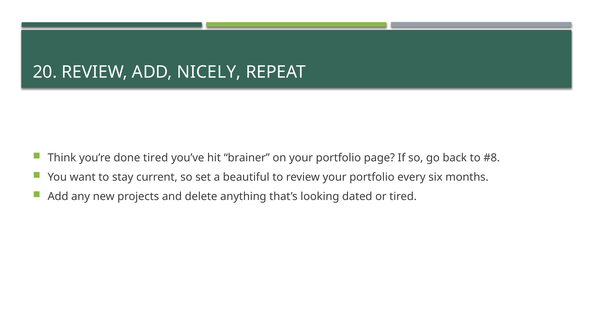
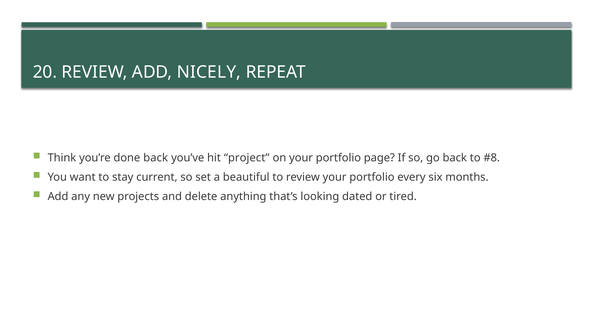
done tired: tired -> back
brainer: brainer -> project
